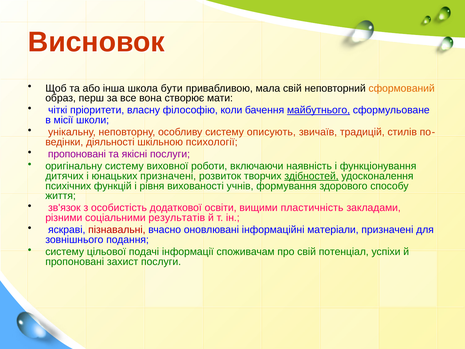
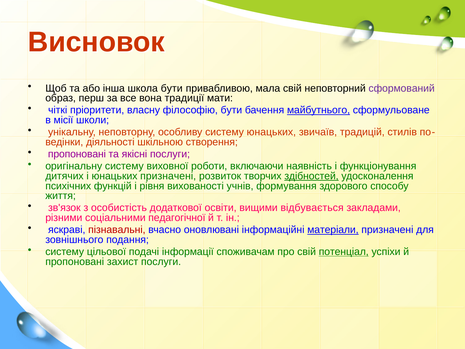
сформований colour: orange -> purple
створює: створює -> традиції
філософію коли: коли -> бути
систему описують: описують -> юнацьких
психології: психології -> створення
пластичність: пластичність -> відбувається
результатів: результатів -> педагогічної
матеріали underline: none -> present
потенціал underline: none -> present
